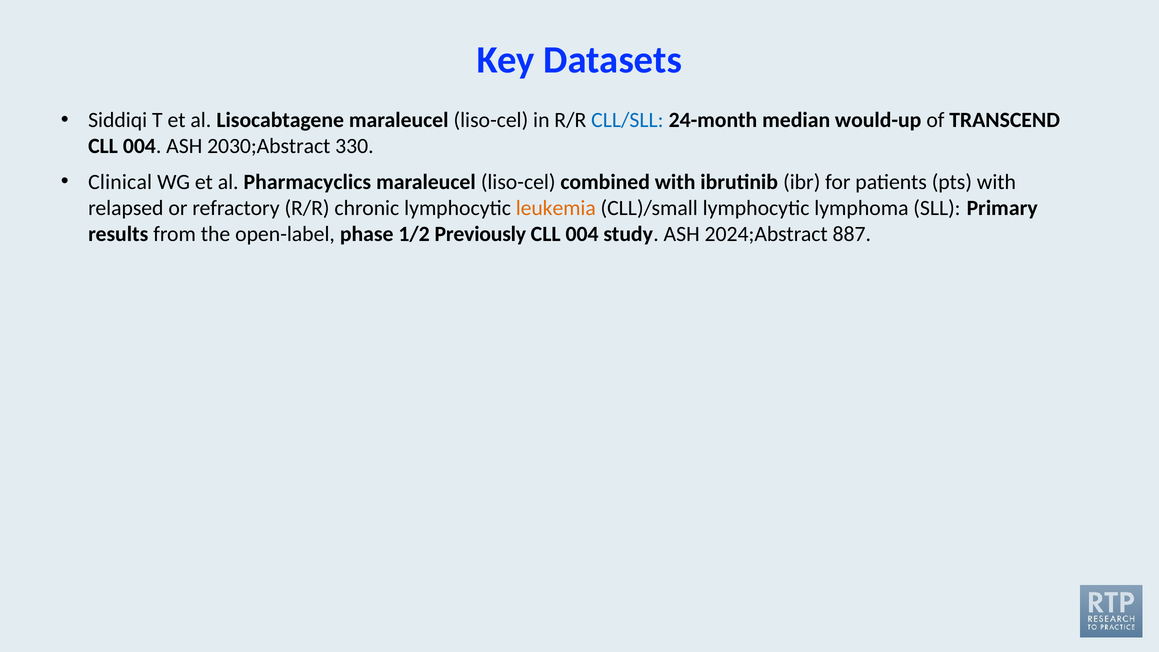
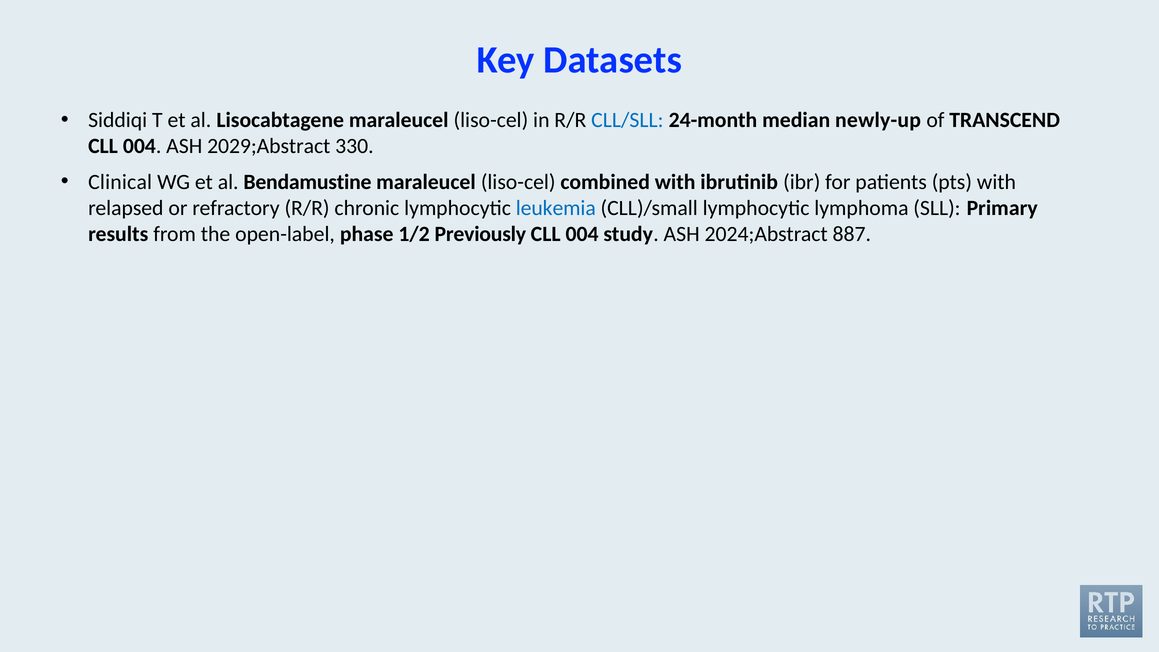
would-up: would-up -> newly-up
2030;Abstract: 2030;Abstract -> 2029;Abstract
Pharmacyclics: Pharmacyclics -> Bendamustine
leukemia colour: orange -> blue
